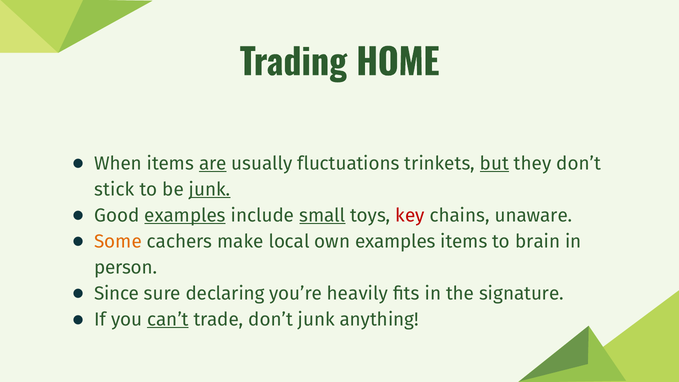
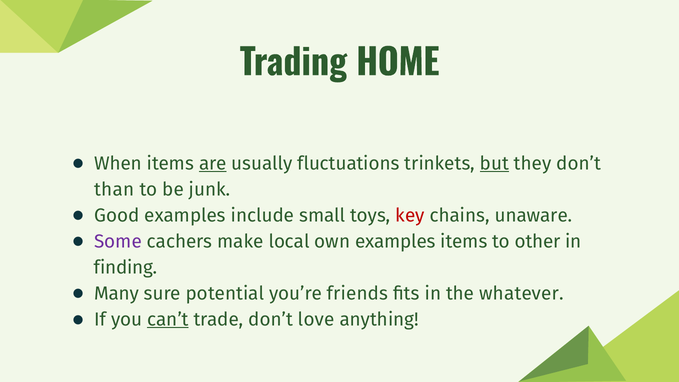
stick: stick -> than
junk at (210, 189) underline: present -> none
examples at (185, 215) underline: present -> none
small underline: present -> none
Some colour: orange -> purple
brain: brain -> other
person: person -> finding
Since: Since -> Many
declaring: declaring -> potential
heavily: heavily -> friends
signature: signature -> whatever
don’t junk: junk -> love
